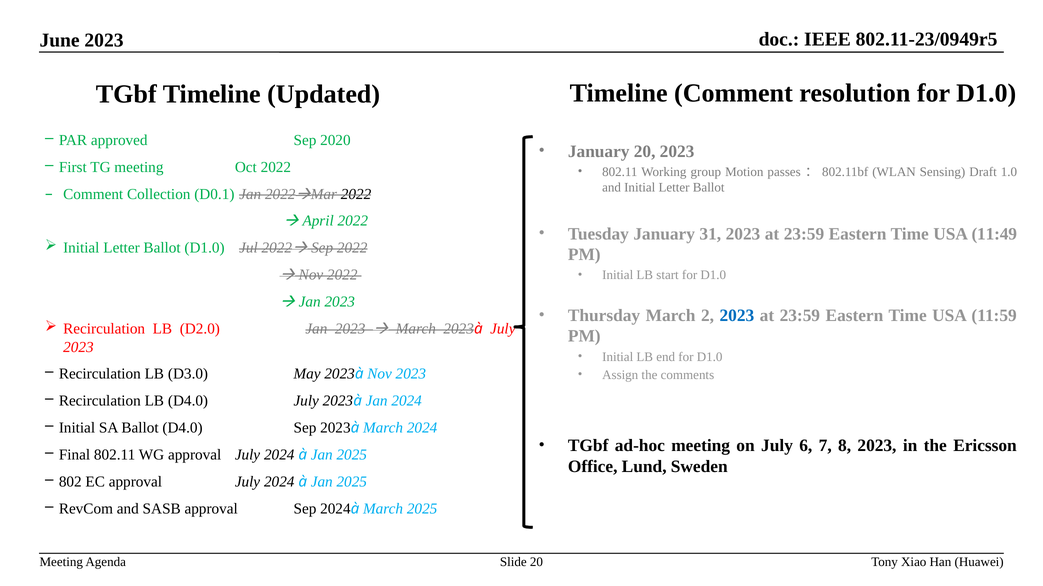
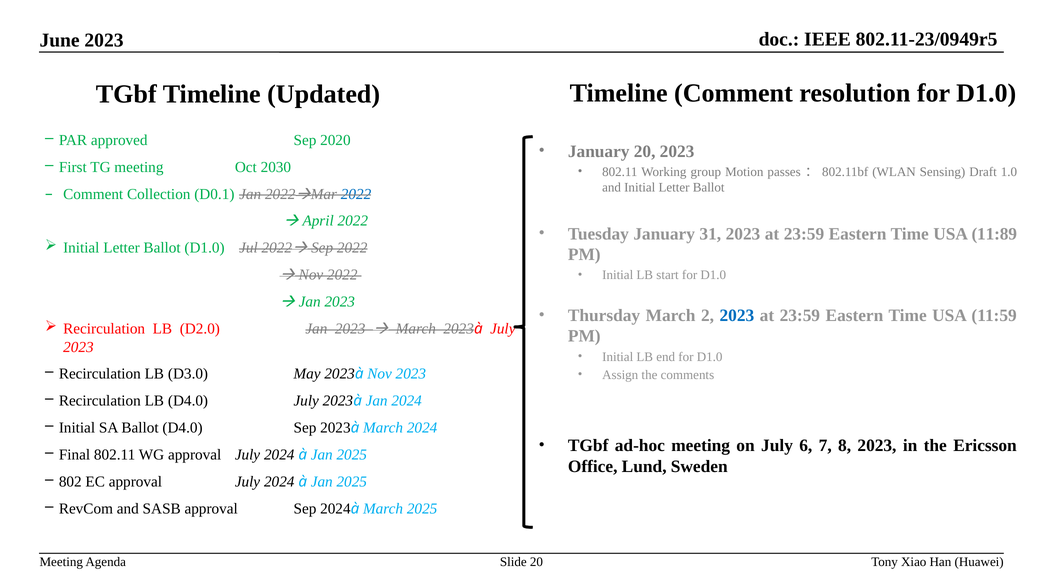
Oct 2022: 2022 -> 2030
2022 at (356, 194) colour: black -> blue
11:49: 11:49 -> 11:89
